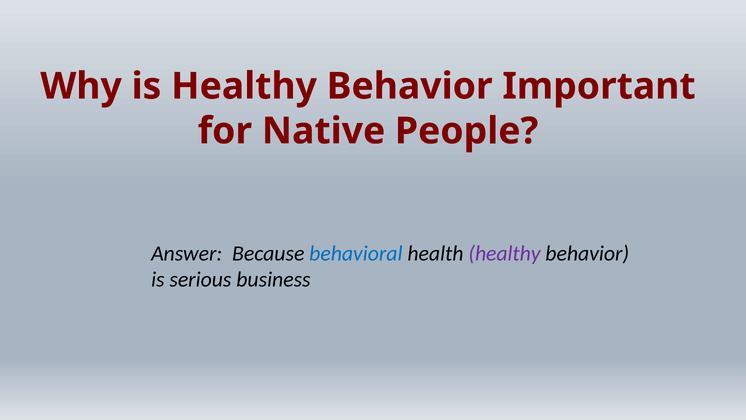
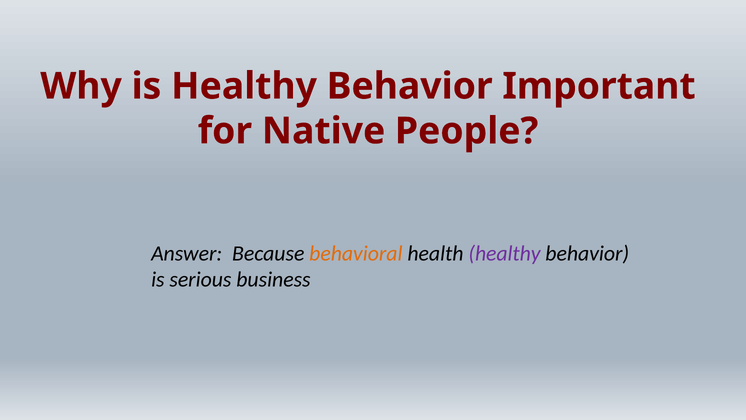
behavioral colour: blue -> orange
